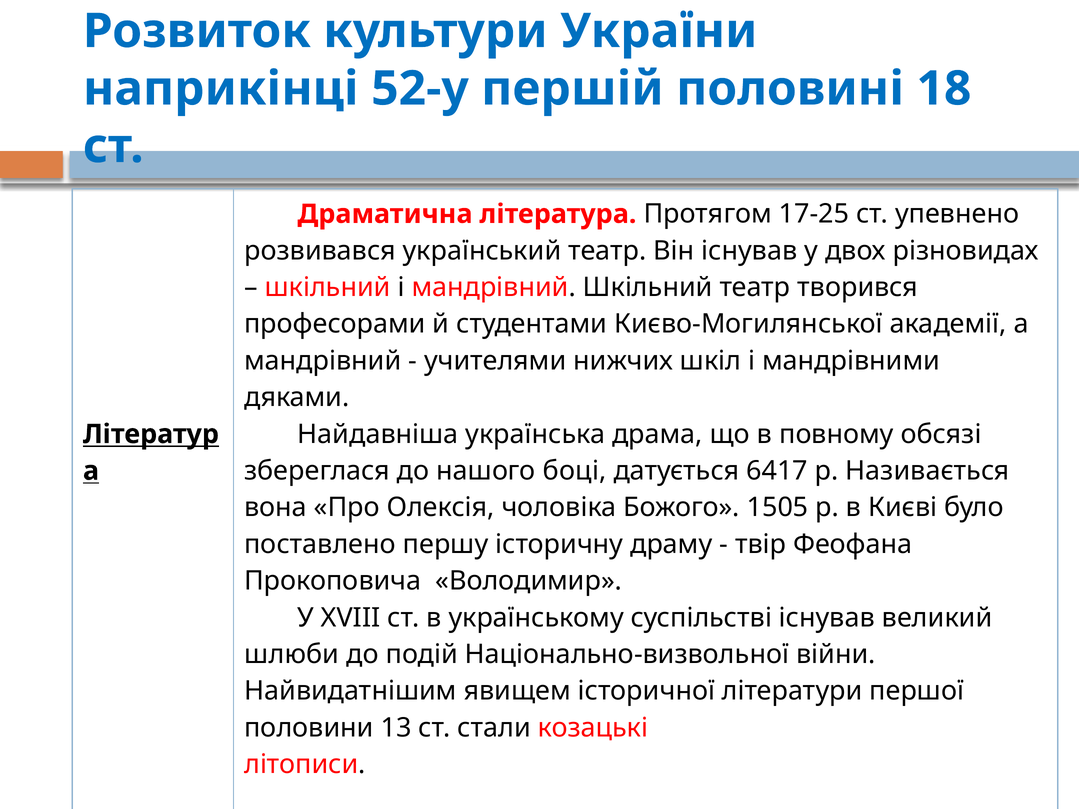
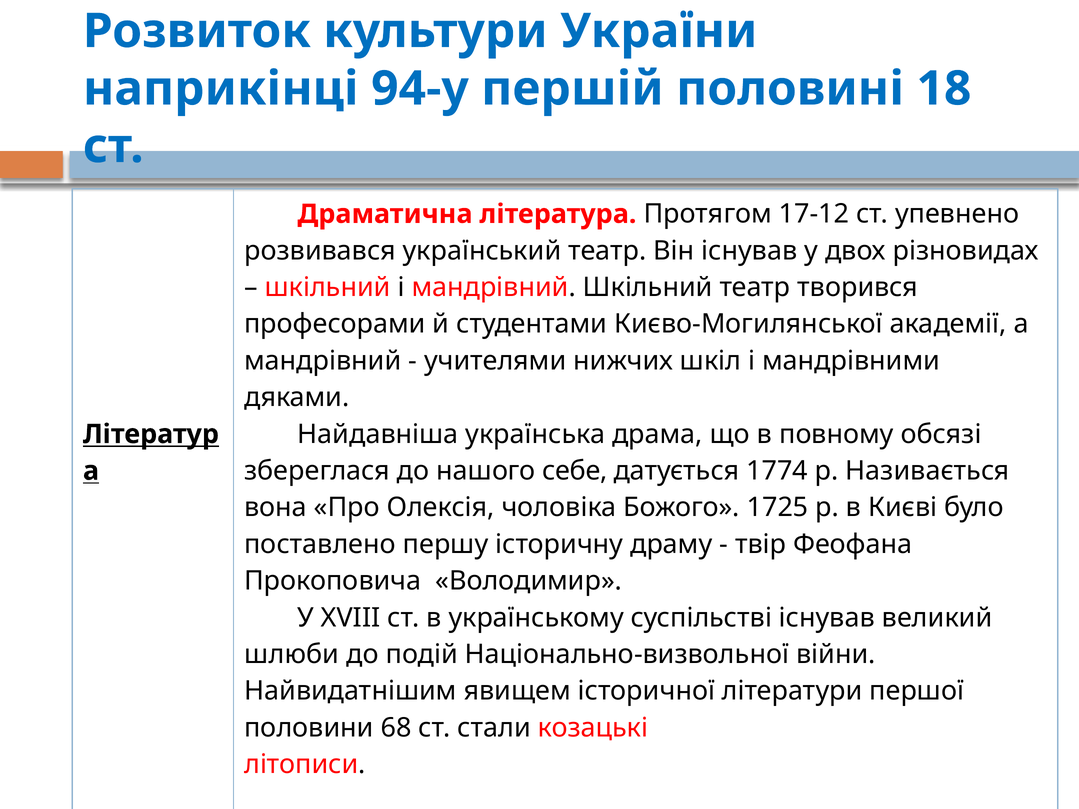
52-у: 52-у -> 94-у
17-25: 17-25 -> 17-12
боці: боці -> себе
6417: 6417 -> 1774
1505: 1505 -> 1725
13: 13 -> 68
